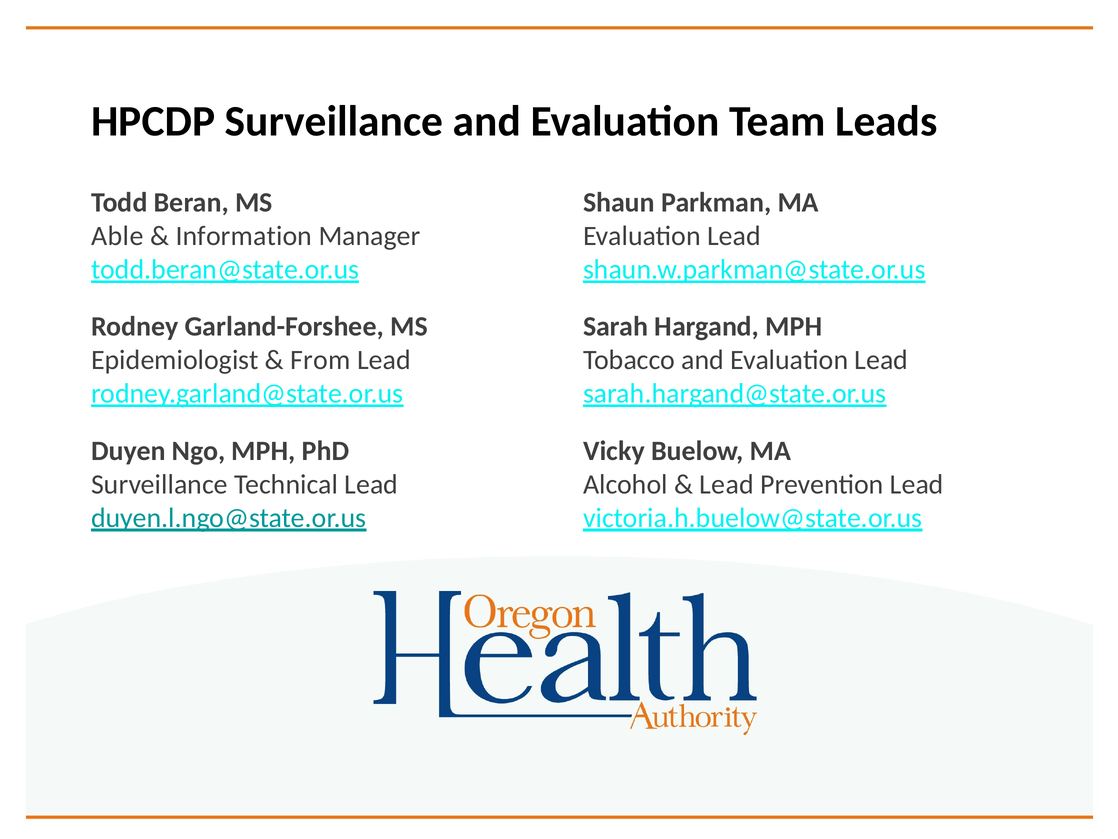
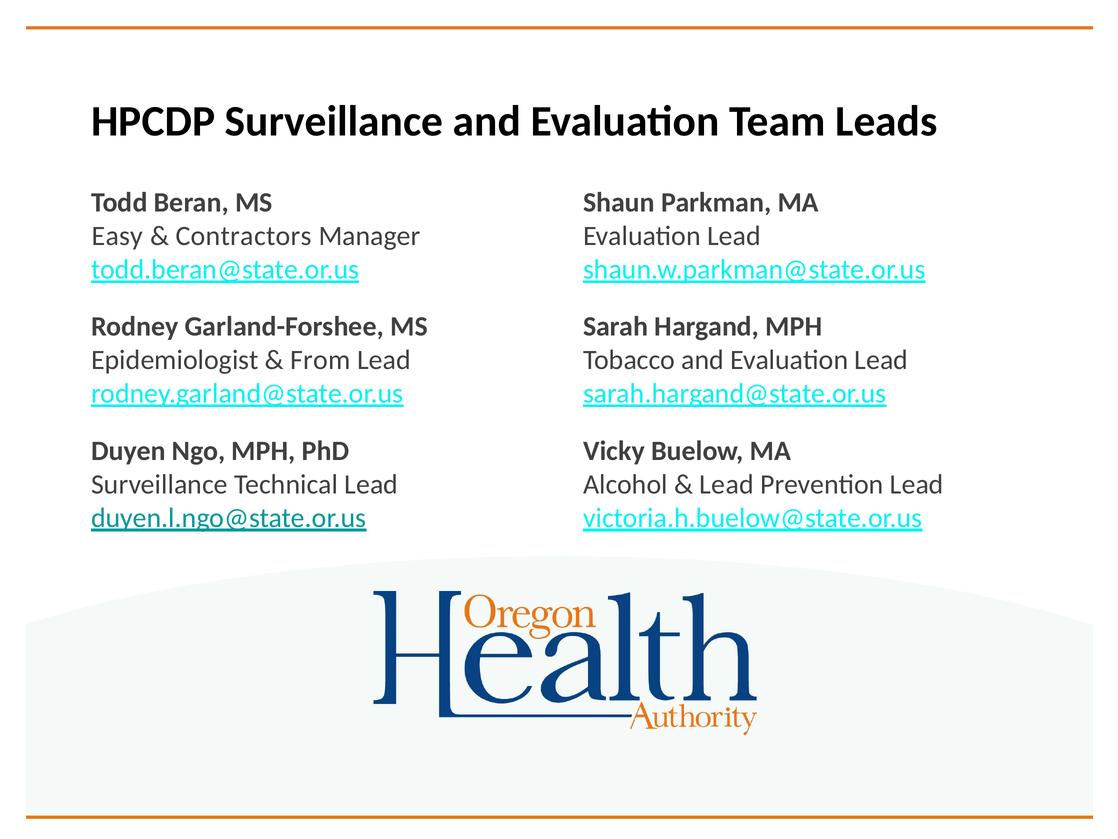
Able: Able -> Easy
Information: Information -> Contractors
